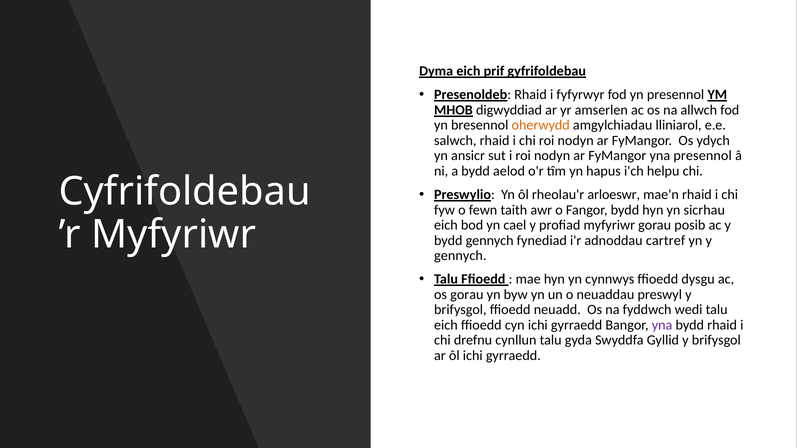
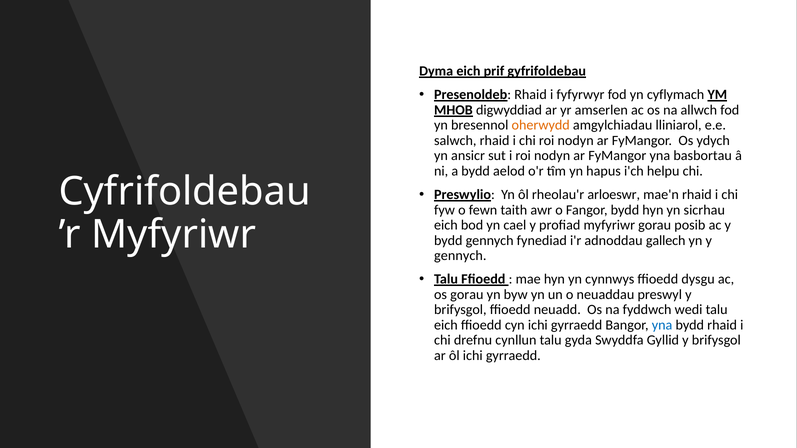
yn presennol: presennol -> cyflymach
yna presennol: presennol -> basbortau
cartref: cartref -> gallech
yna at (662, 325) colour: purple -> blue
